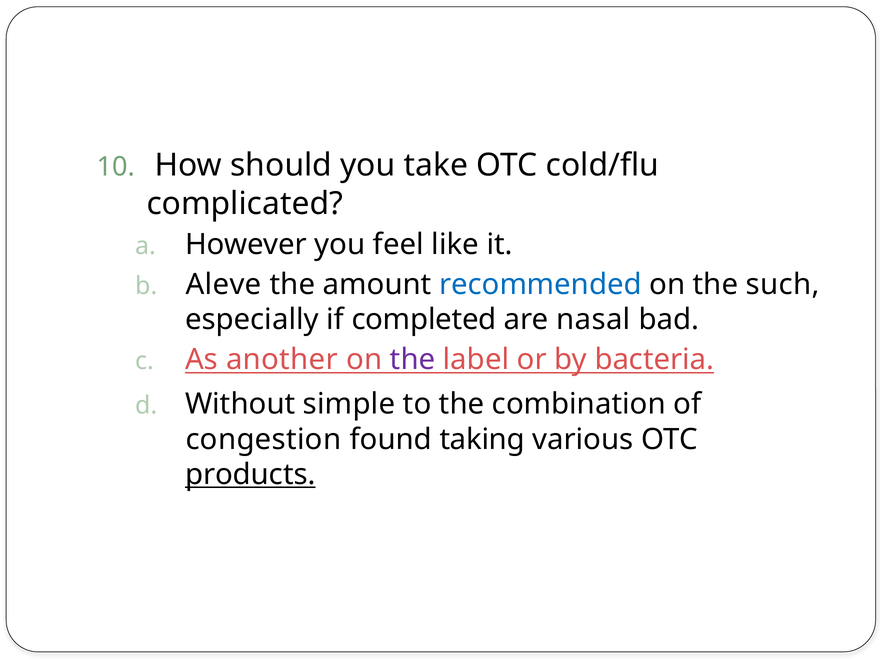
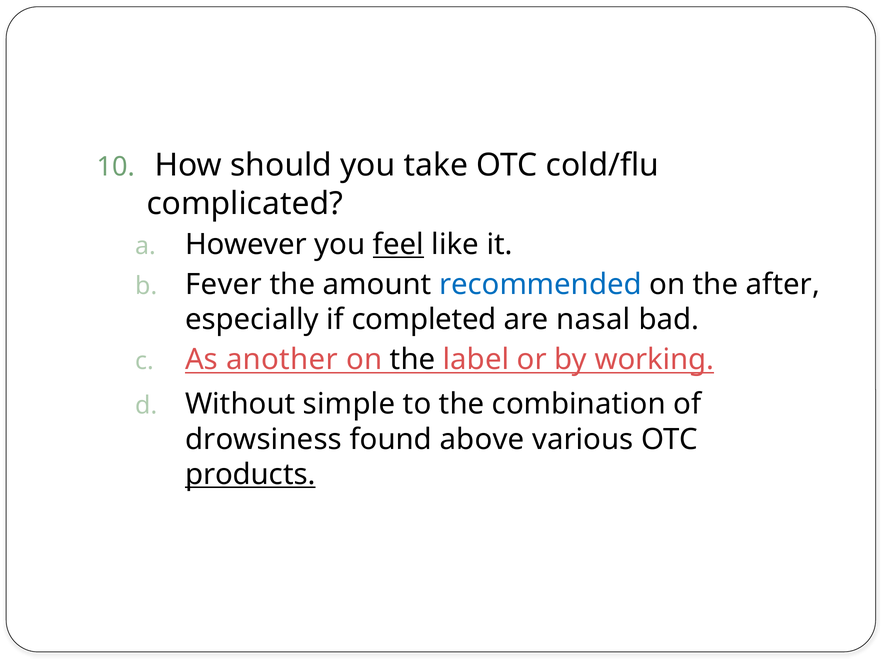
feel underline: none -> present
Aleve: Aleve -> Fever
such: such -> after
the at (413, 360) colour: purple -> black
bacteria: bacteria -> working
congestion: congestion -> drowsiness
taking: taking -> above
